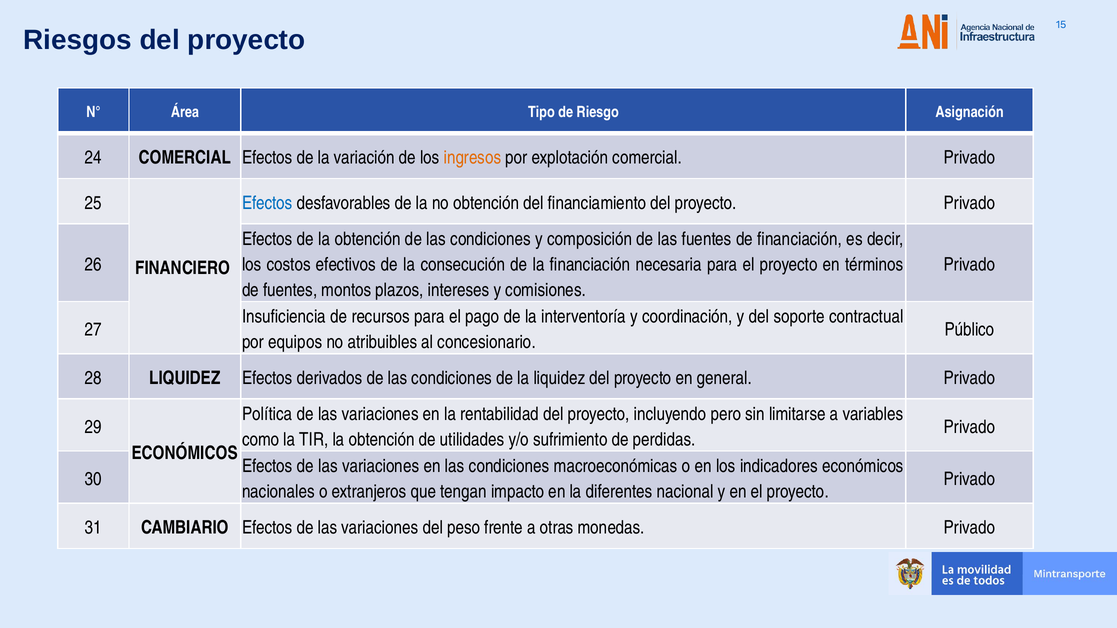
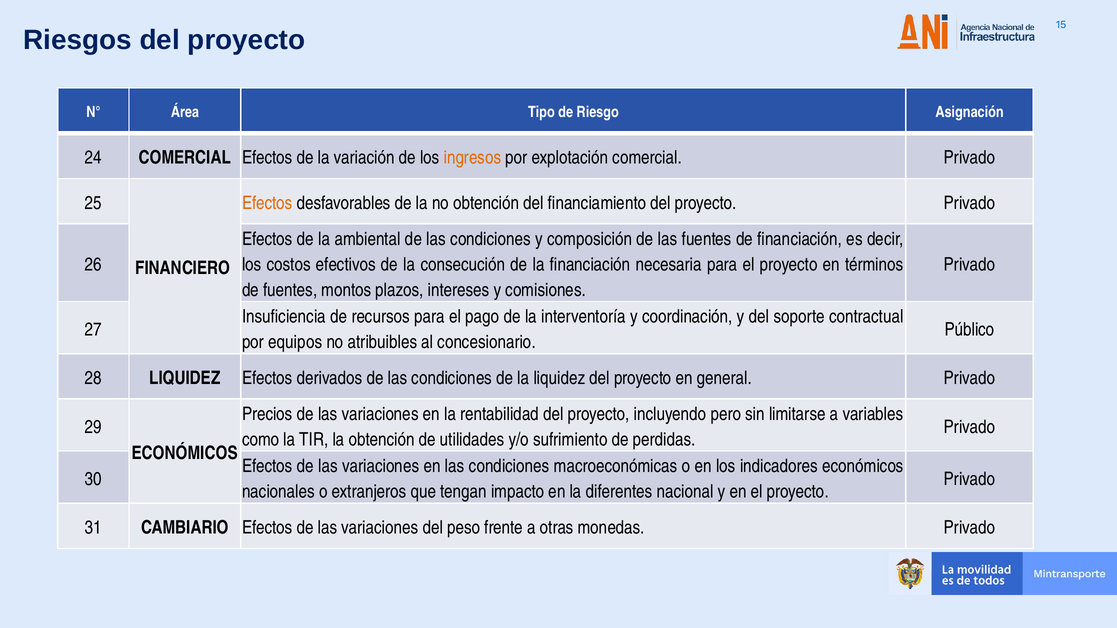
Efectos at (267, 203) colour: blue -> orange
de la obtención: obtención -> ambiental
Política: Política -> Precios
